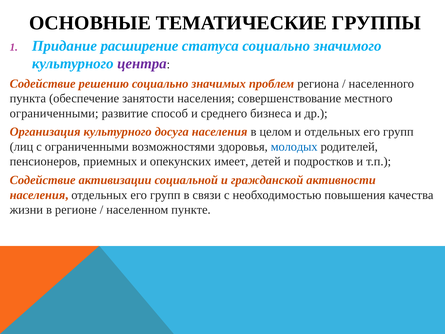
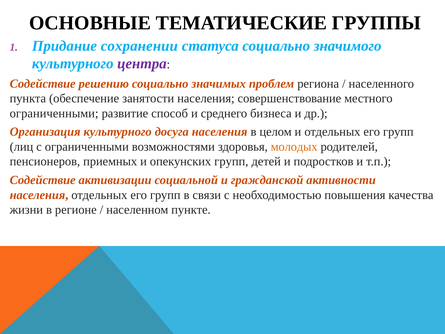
расширение: расширение -> сохранении
молодых colour: blue -> orange
опекунских имеет: имеет -> групп
